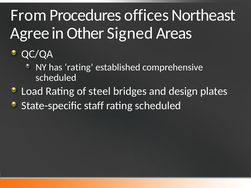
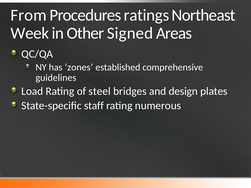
offices: offices -> ratings
Agree: Agree -> Week
has rating: rating -> zones
scheduled at (56, 78): scheduled -> guidelines
rating scheduled: scheduled -> numerous
